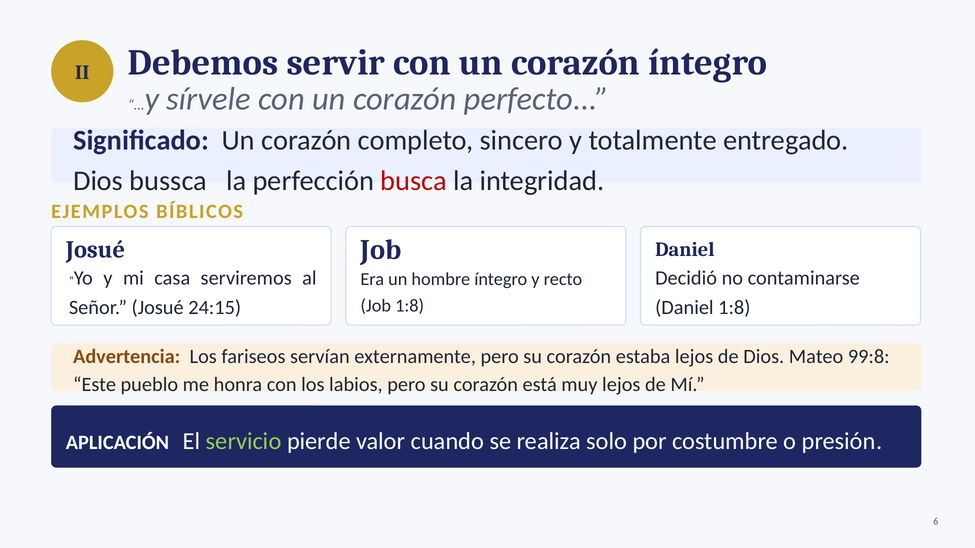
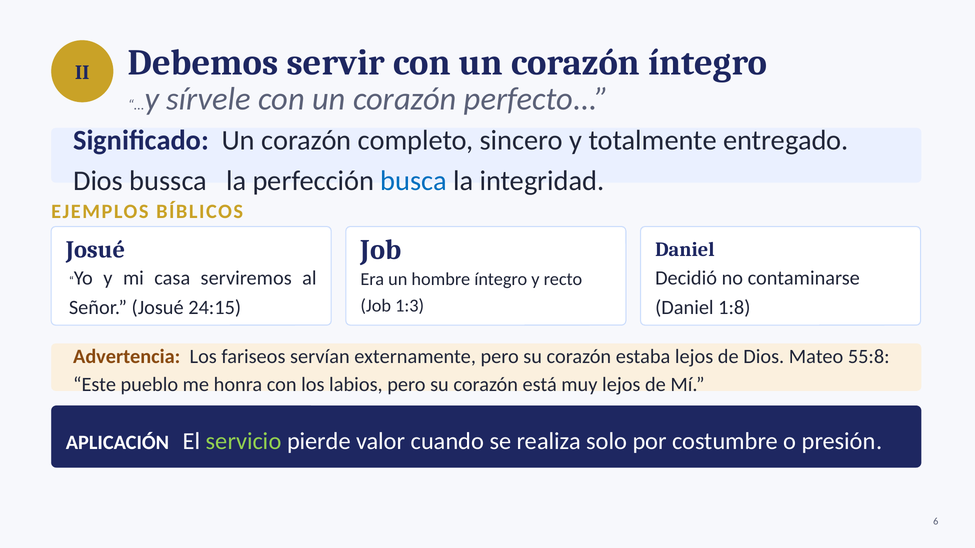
busca colour: red -> blue
Job 1:8: 1:8 -> 1:3
99:8: 99:8 -> 55:8
